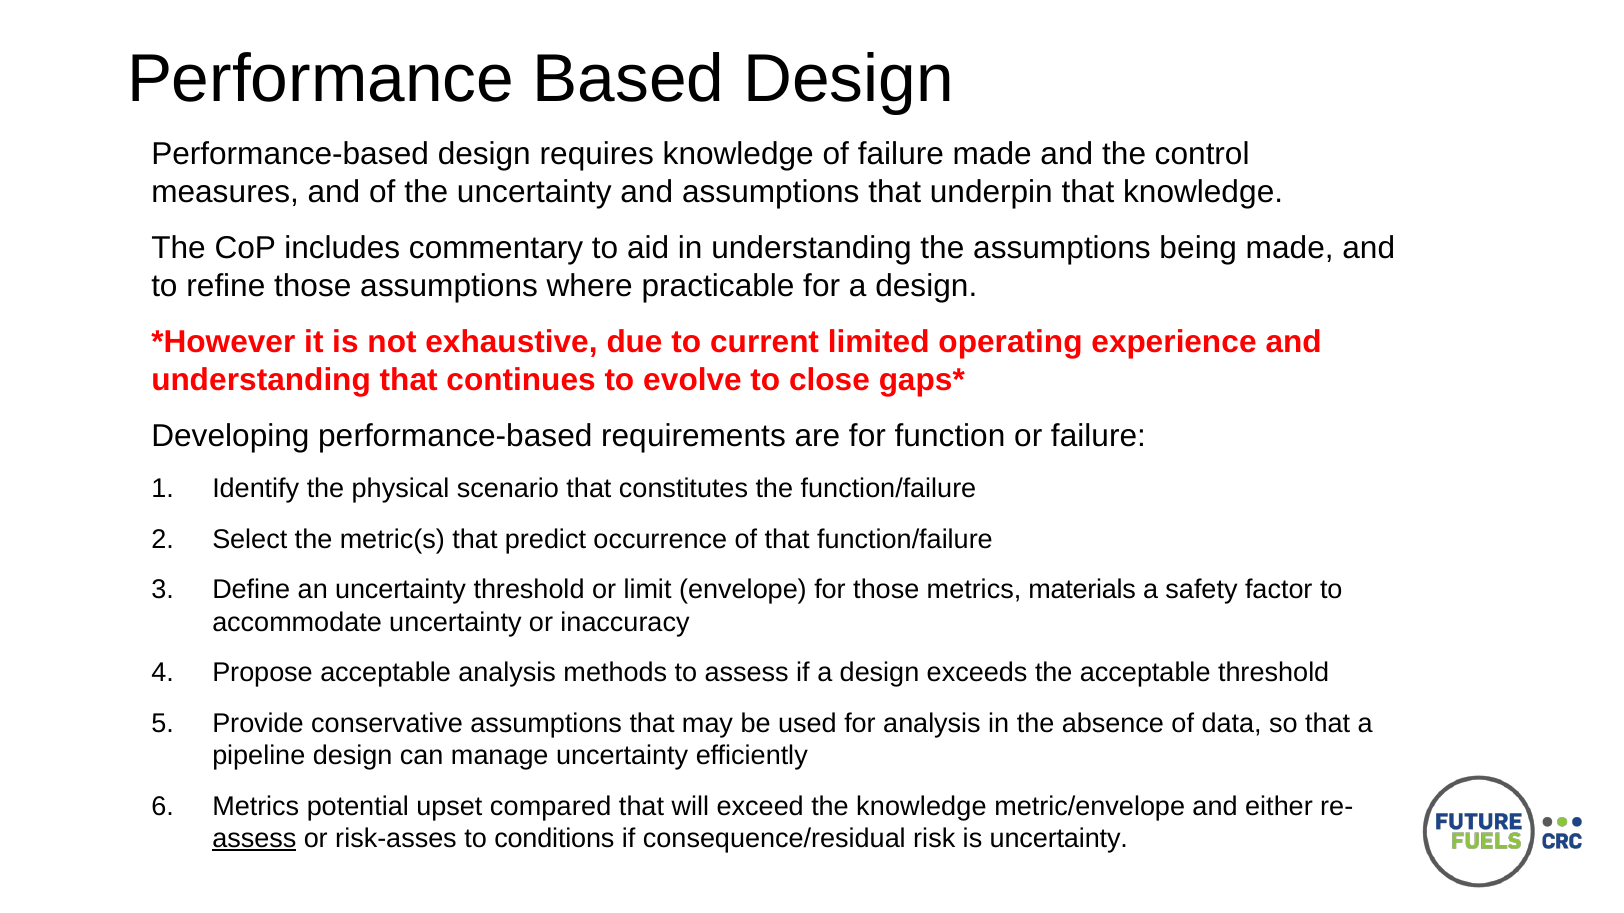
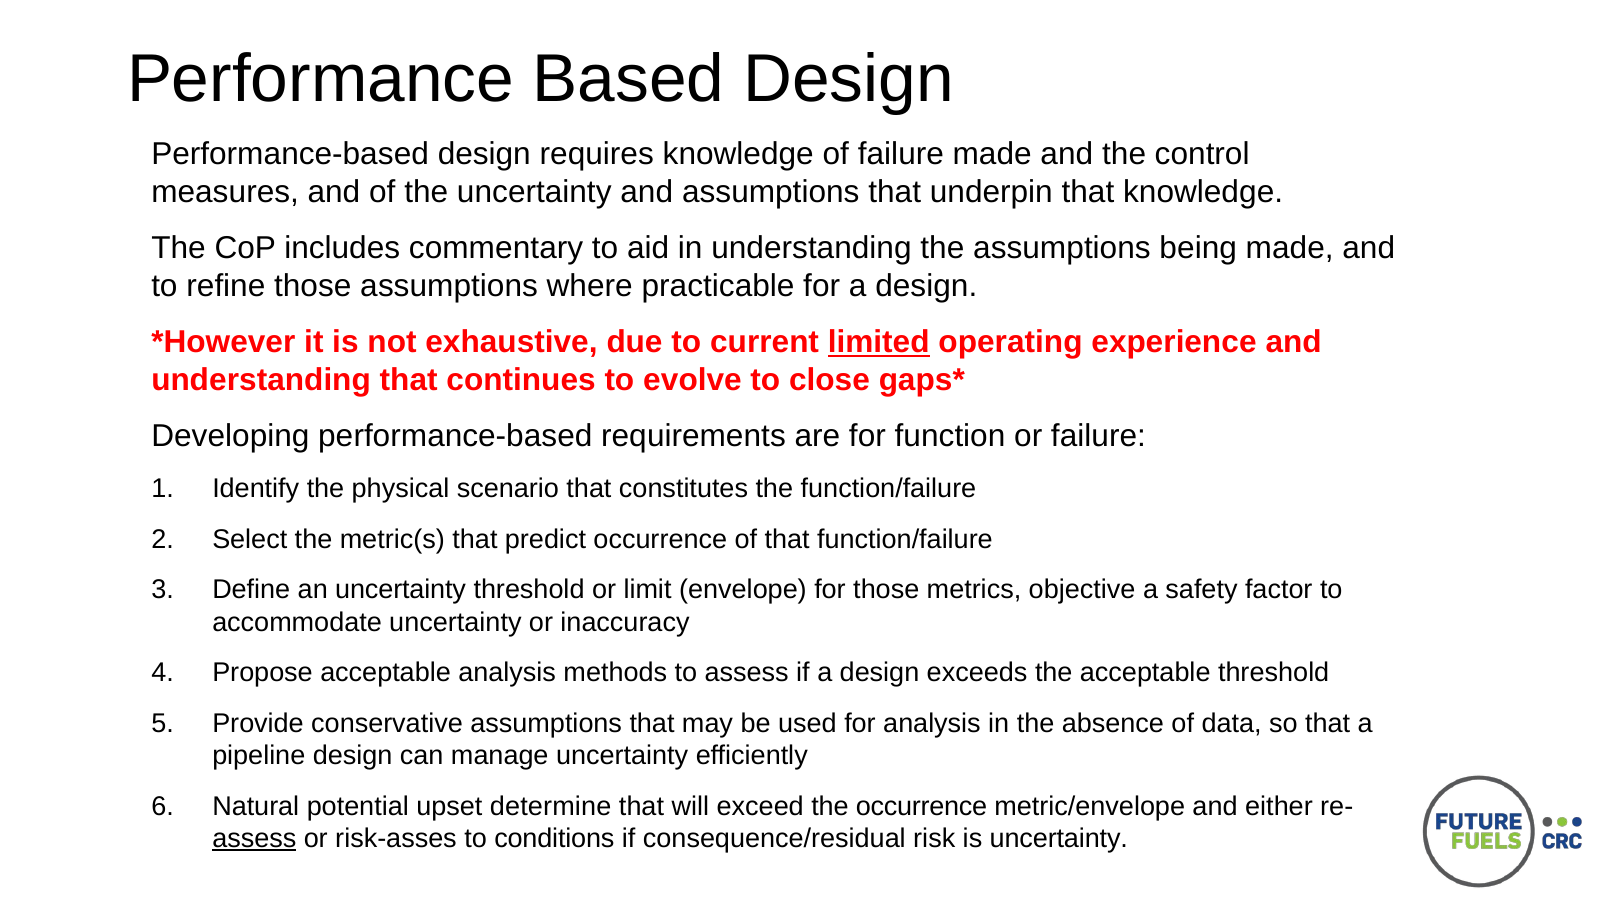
limited underline: none -> present
materials: materials -> objective
Metrics at (256, 807): Metrics -> Natural
compared: compared -> determine
the knowledge: knowledge -> occurrence
